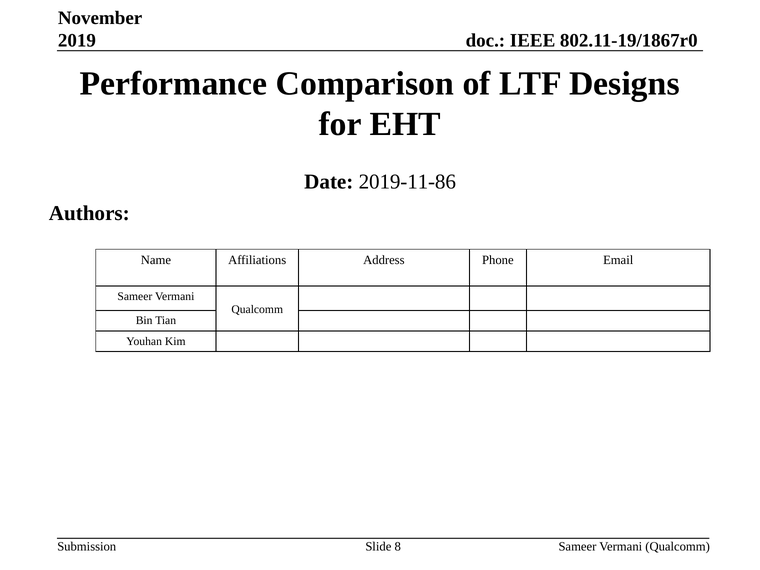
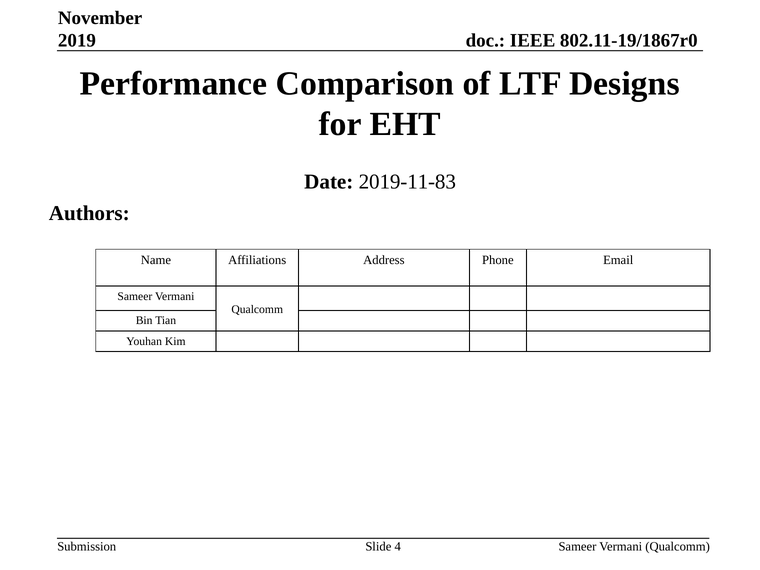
2019-11-86: 2019-11-86 -> 2019-11-83
8: 8 -> 4
